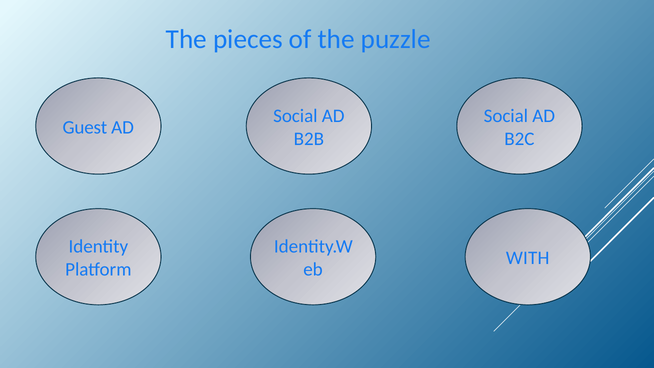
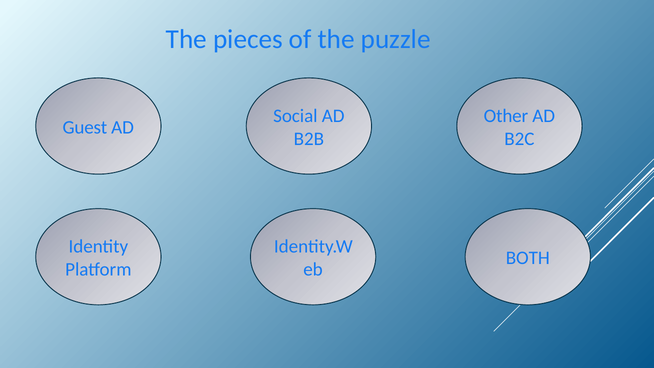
Social at (506, 116): Social -> Other
WITH: WITH -> BOTH
